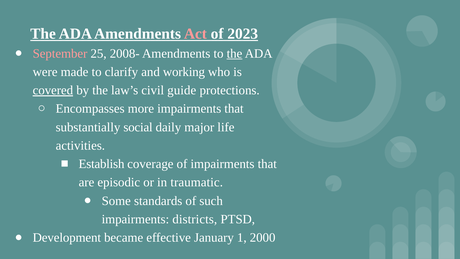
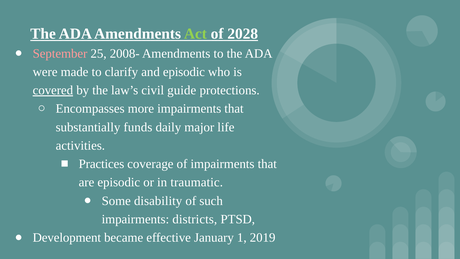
Act colour: pink -> light green
2023: 2023 -> 2028
the at (234, 53) underline: present -> none
and working: working -> episodic
social: social -> funds
Establish: Establish -> Practices
standards: standards -> disability
2000: 2000 -> 2019
